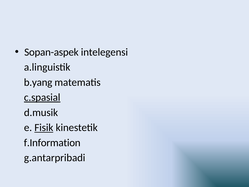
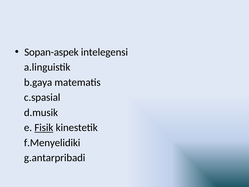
b.yang: b.yang -> b.gaya
c.spasial underline: present -> none
f.Information: f.Information -> f.Menyelidiki
